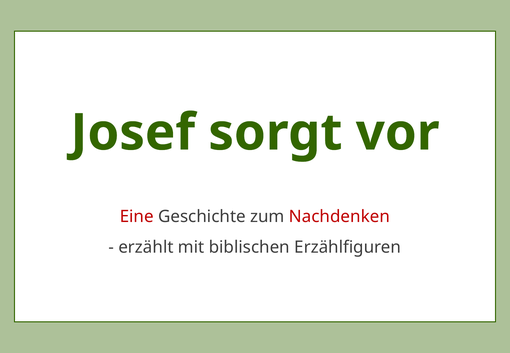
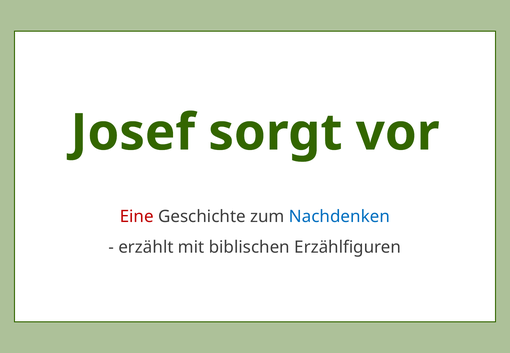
Nachdenken colour: red -> blue
